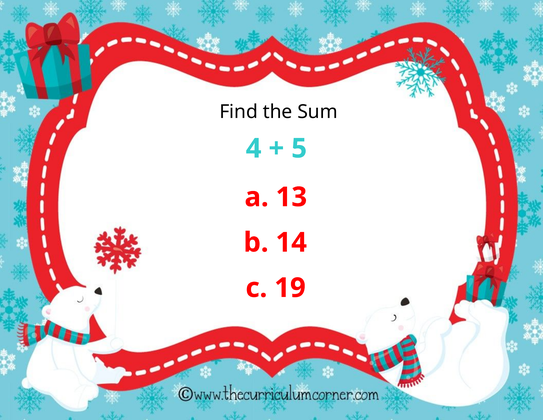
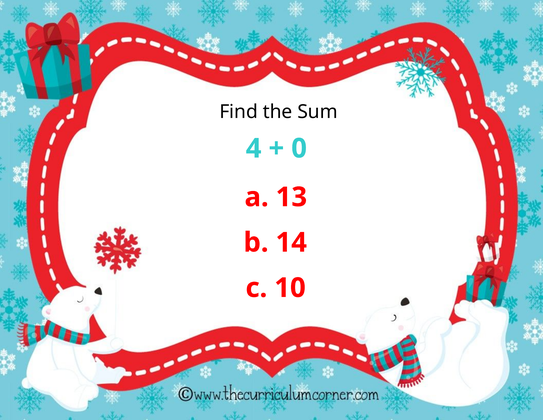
5: 5 -> 0
19: 19 -> 10
